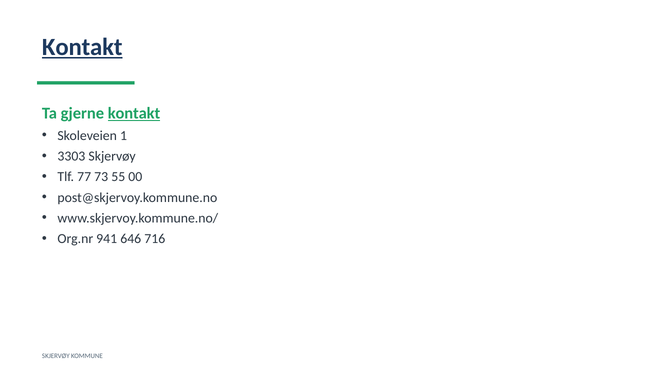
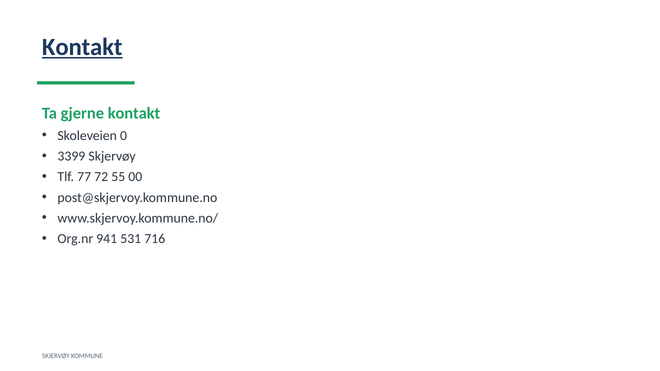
kontakt at (134, 114) underline: present -> none
1: 1 -> 0
3303: 3303 -> 3399
73: 73 -> 72
646: 646 -> 531
